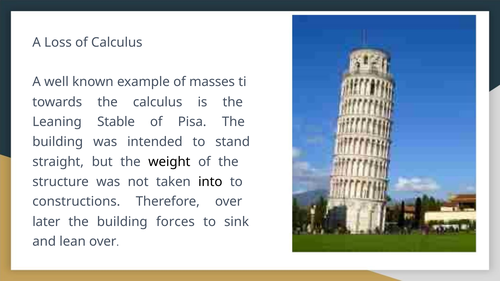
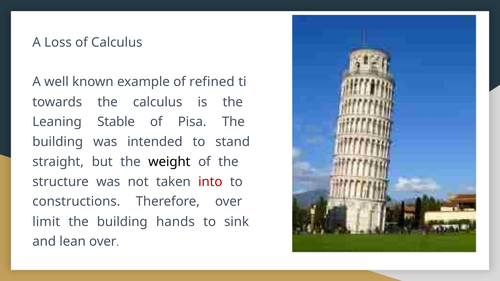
masses: masses -> refined
into colour: black -> red
later: later -> limit
forces: forces -> hands
